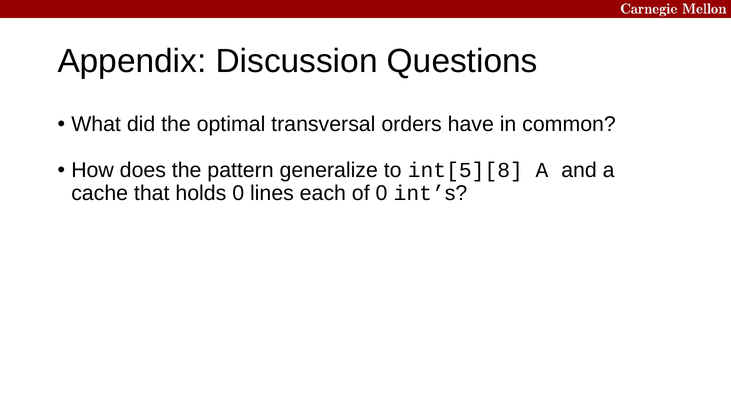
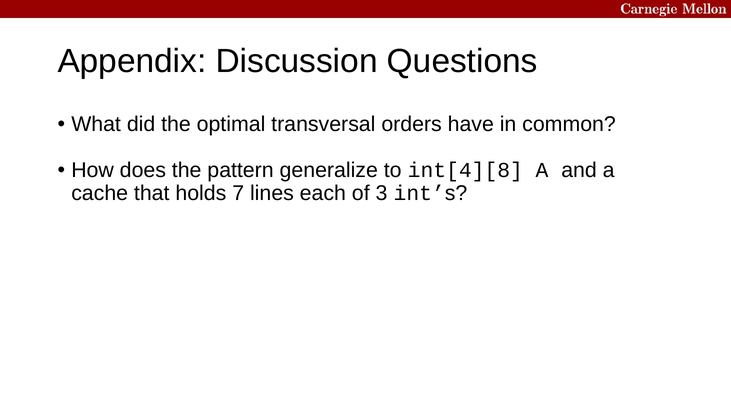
int[5][8: int[5][8 -> int[4][8
holds 0: 0 -> 7
of 0: 0 -> 3
